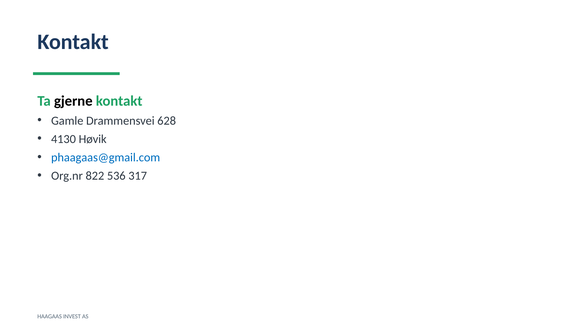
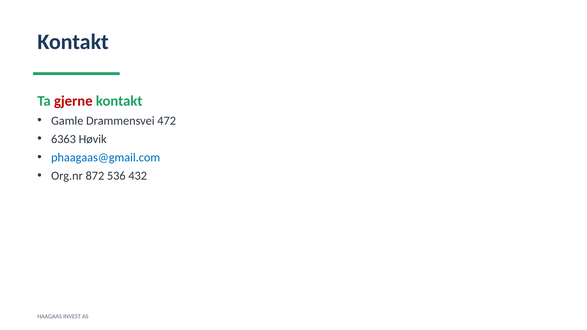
gjerne colour: black -> red
628: 628 -> 472
4130: 4130 -> 6363
822: 822 -> 872
317: 317 -> 432
